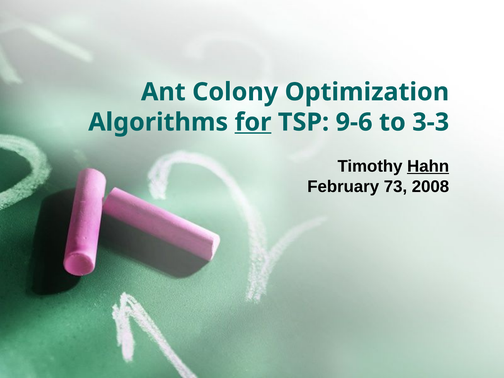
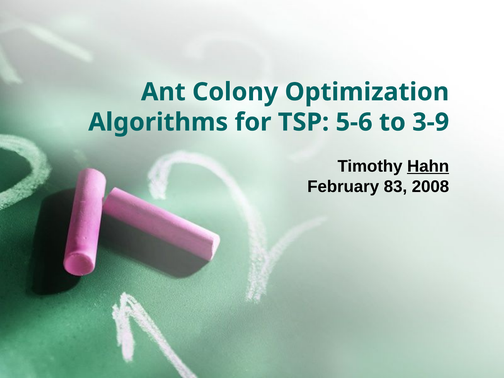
for underline: present -> none
9-6: 9-6 -> 5-6
3-3: 3-3 -> 3-9
73: 73 -> 83
